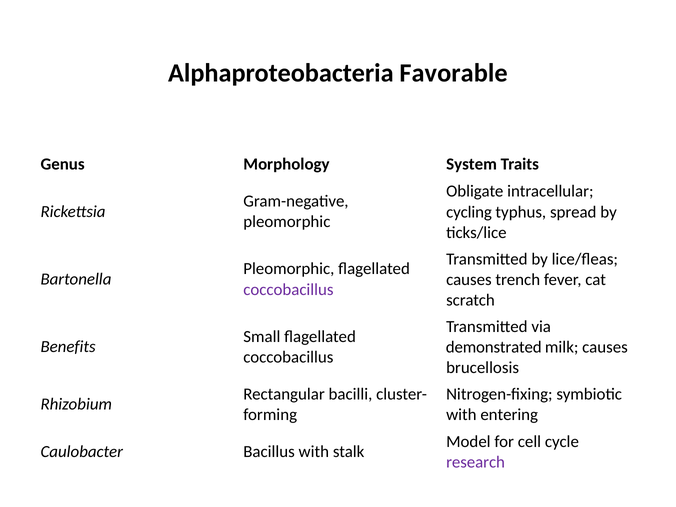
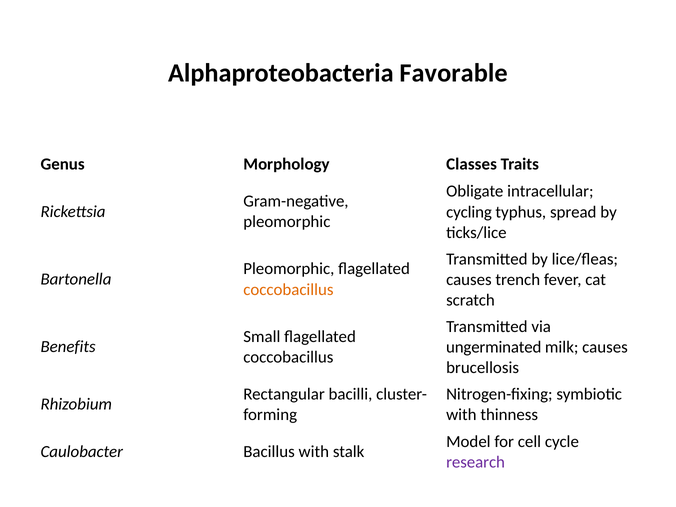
System: System -> Classes
coccobacillus at (288, 289) colour: purple -> orange
demonstrated: demonstrated -> ungerminated
entering: entering -> thinness
